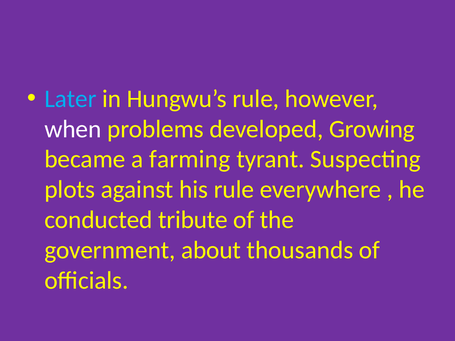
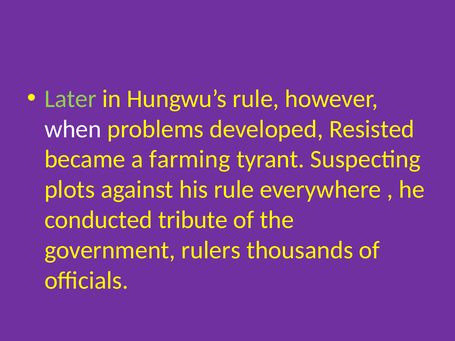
Later colour: light blue -> light green
Growing: Growing -> Resisted
about: about -> rulers
